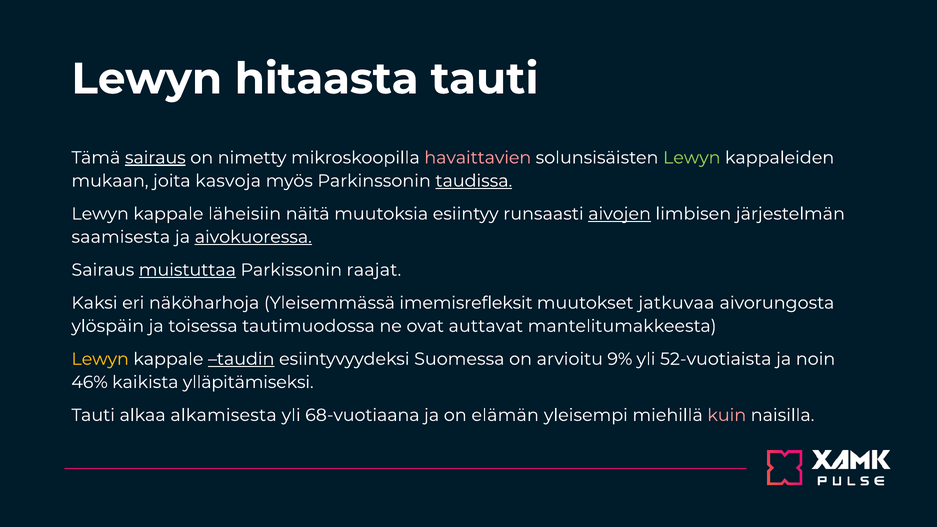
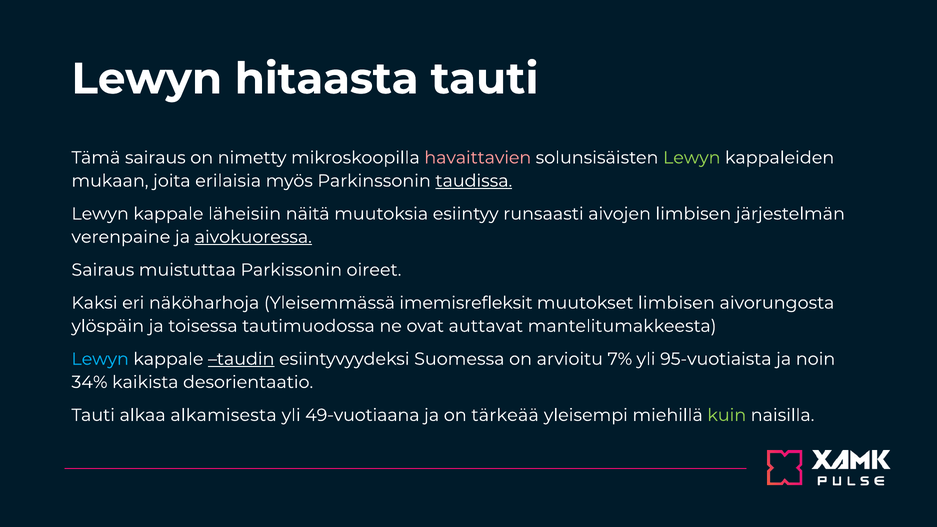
sairaus at (155, 158) underline: present -> none
kasvoja: kasvoja -> erilaisia
aivojen underline: present -> none
saamisesta: saamisesta -> verenpaine
muistuttaa underline: present -> none
raajat: raajat -> oireet
muutokset jatkuvaa: jatkuvaa -> limbisen
Lewyn at (100, 359) colour: yellow -> light blue
9%: 9% -> 7%
52-vuotiaista: 52-vuotiaista -> 95-vuotiaista
46%: 46% -> 34%
ylläpitämiseksi: ylläpitämiseksi -> desorientaatio
68-vuotiaana: 68-vuotiaana -> 49-vuotiaana
elämän: elämän -> tärkeää
kuin colour: pink -> light green
